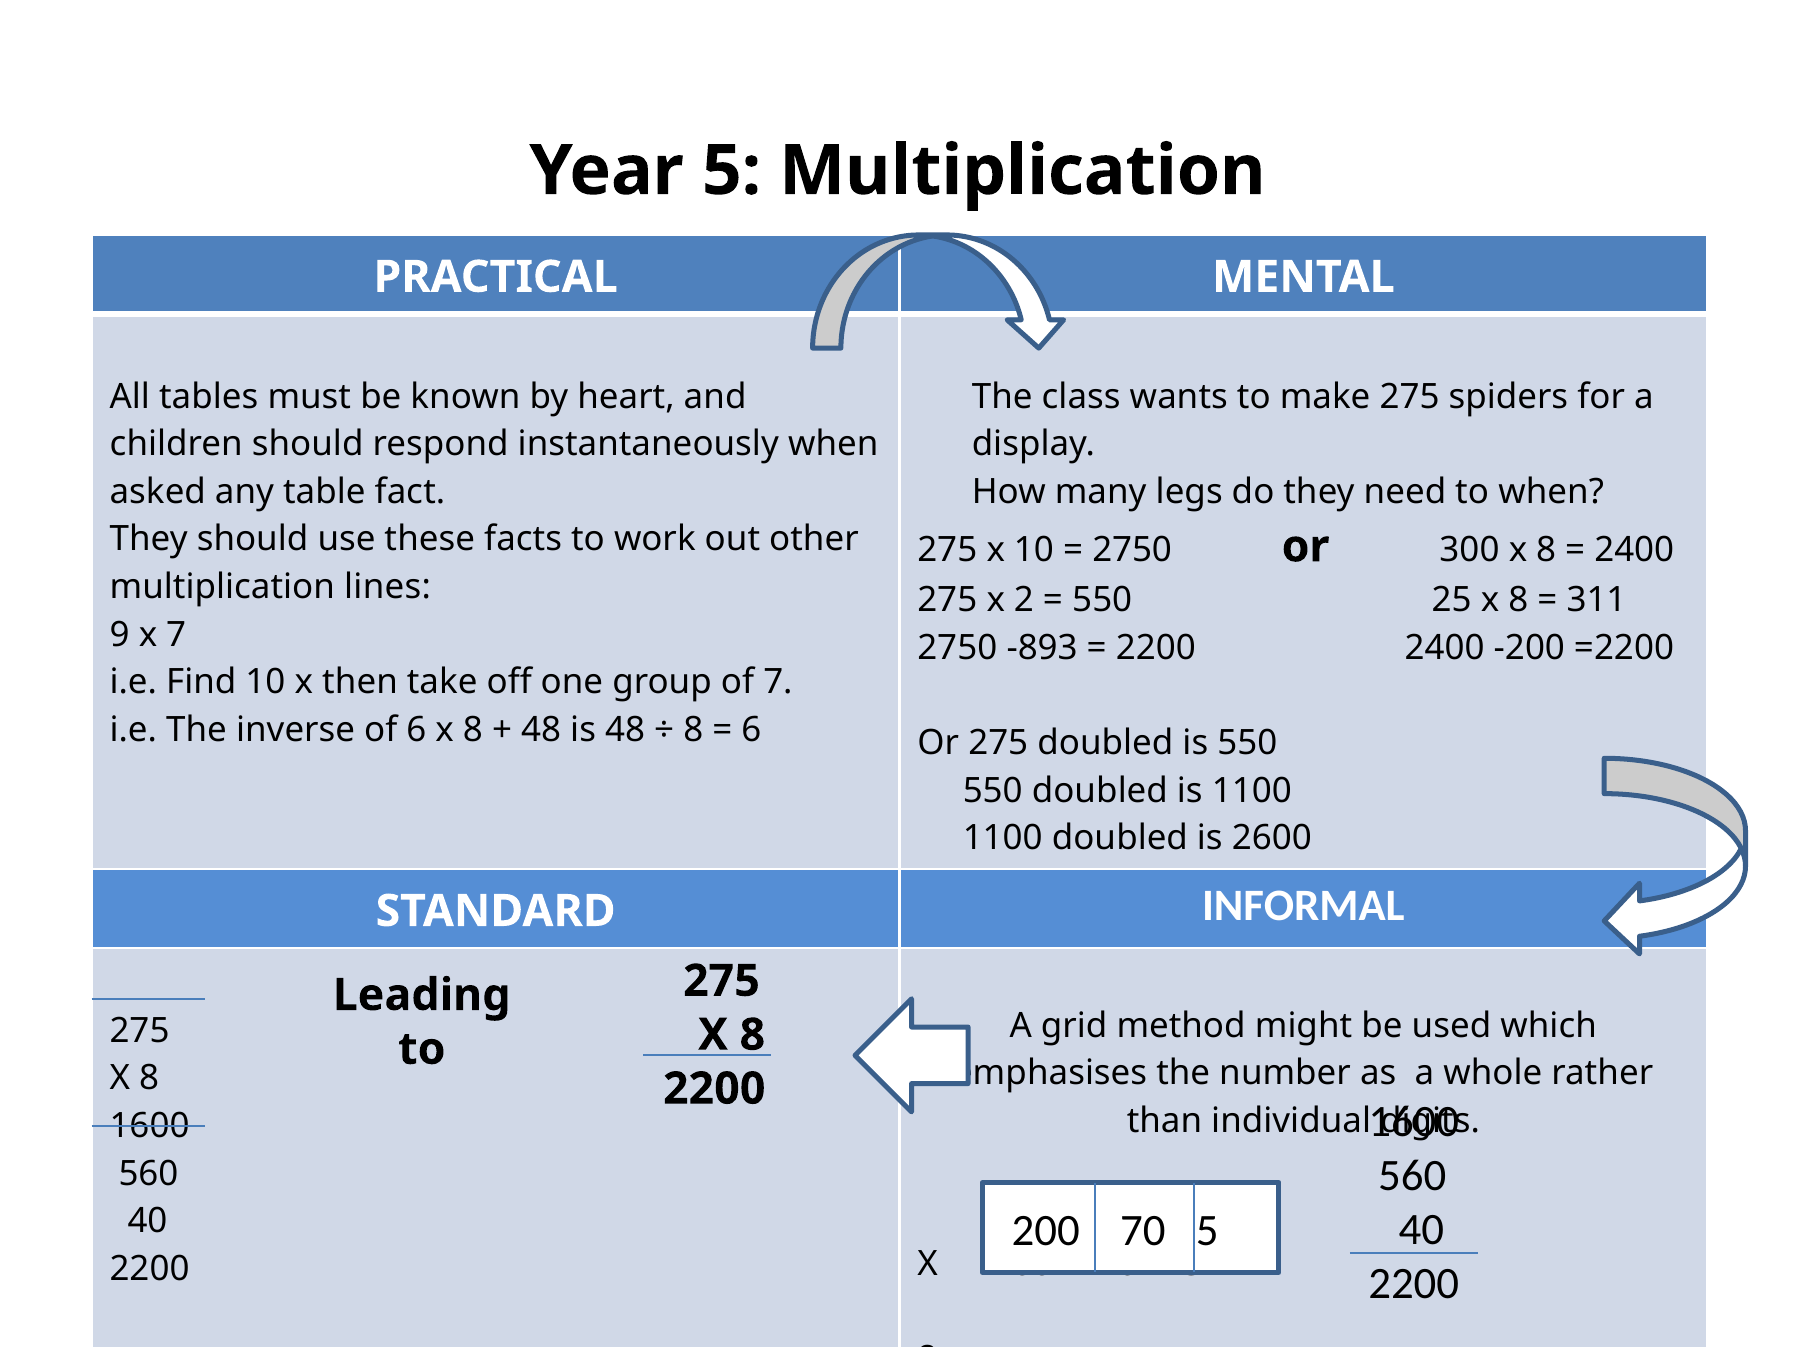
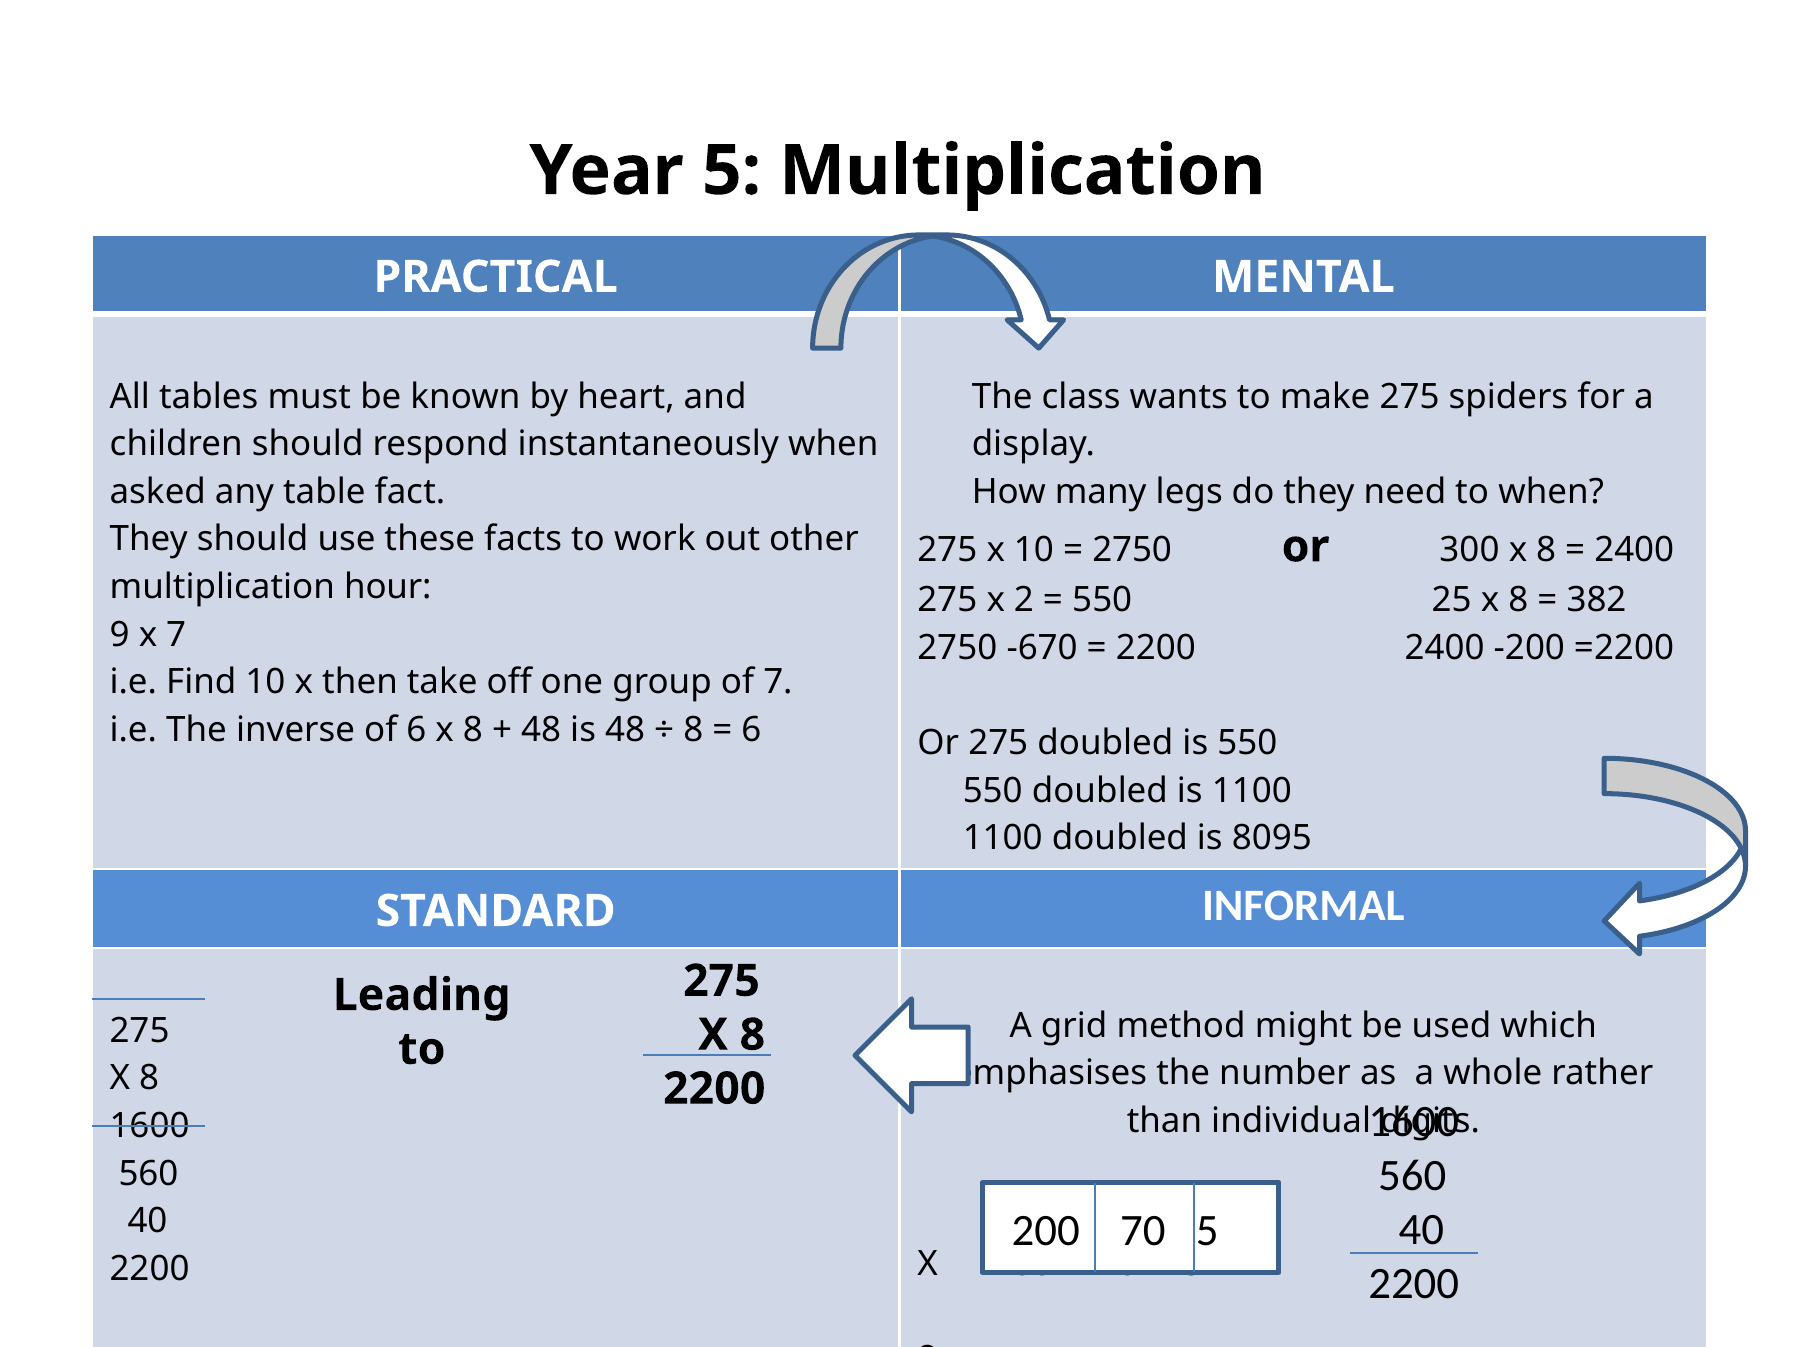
lines: lines -> hour
311: 311 -> 382
-893: -893 -> -670
2600: 2600 -> 8095
